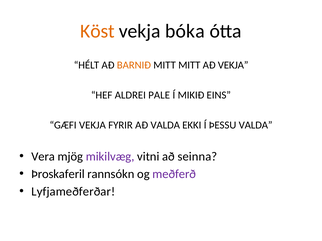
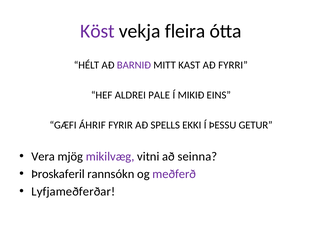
Köst colour: orange -> purple
bóka: bóka -> fleira
BARNIÐ colour: orange -> purple
MITT MITT: MITT -> KAST
AÐ VEKJA: VEKJA -> FYRRI
GÆFI VEKJA: VEKJA -> ÁHRIF
AÐ VALDA: VALDA -> SPELLS
ÞESSU VALDA: VALDA -> GETUR
